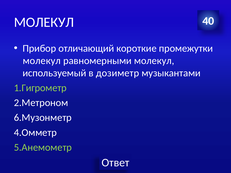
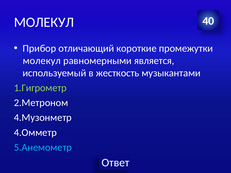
равномерными молекул: молекул -> является
дозиметр: дозиметр -> жесткость
6.Музонметр: 6.Музонметр -> 4.Музонметр
5.Анемометр colour: light green -> light blue
